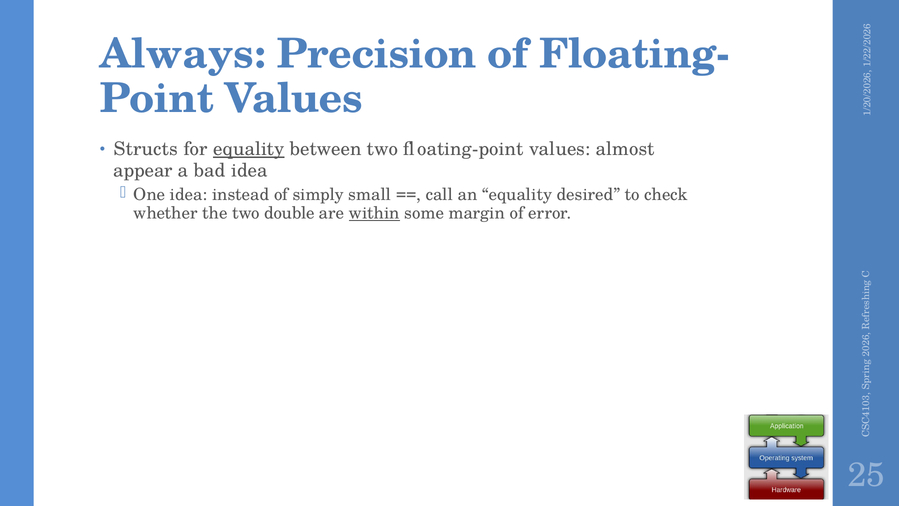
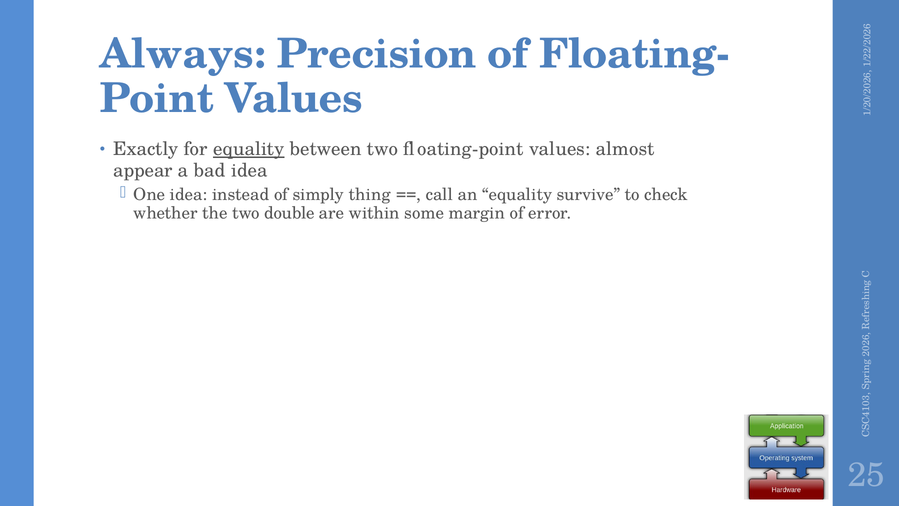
Structs: Structs -> Exactly
small: small -> thing
desired: desired -> survive
within underline: present -> none
